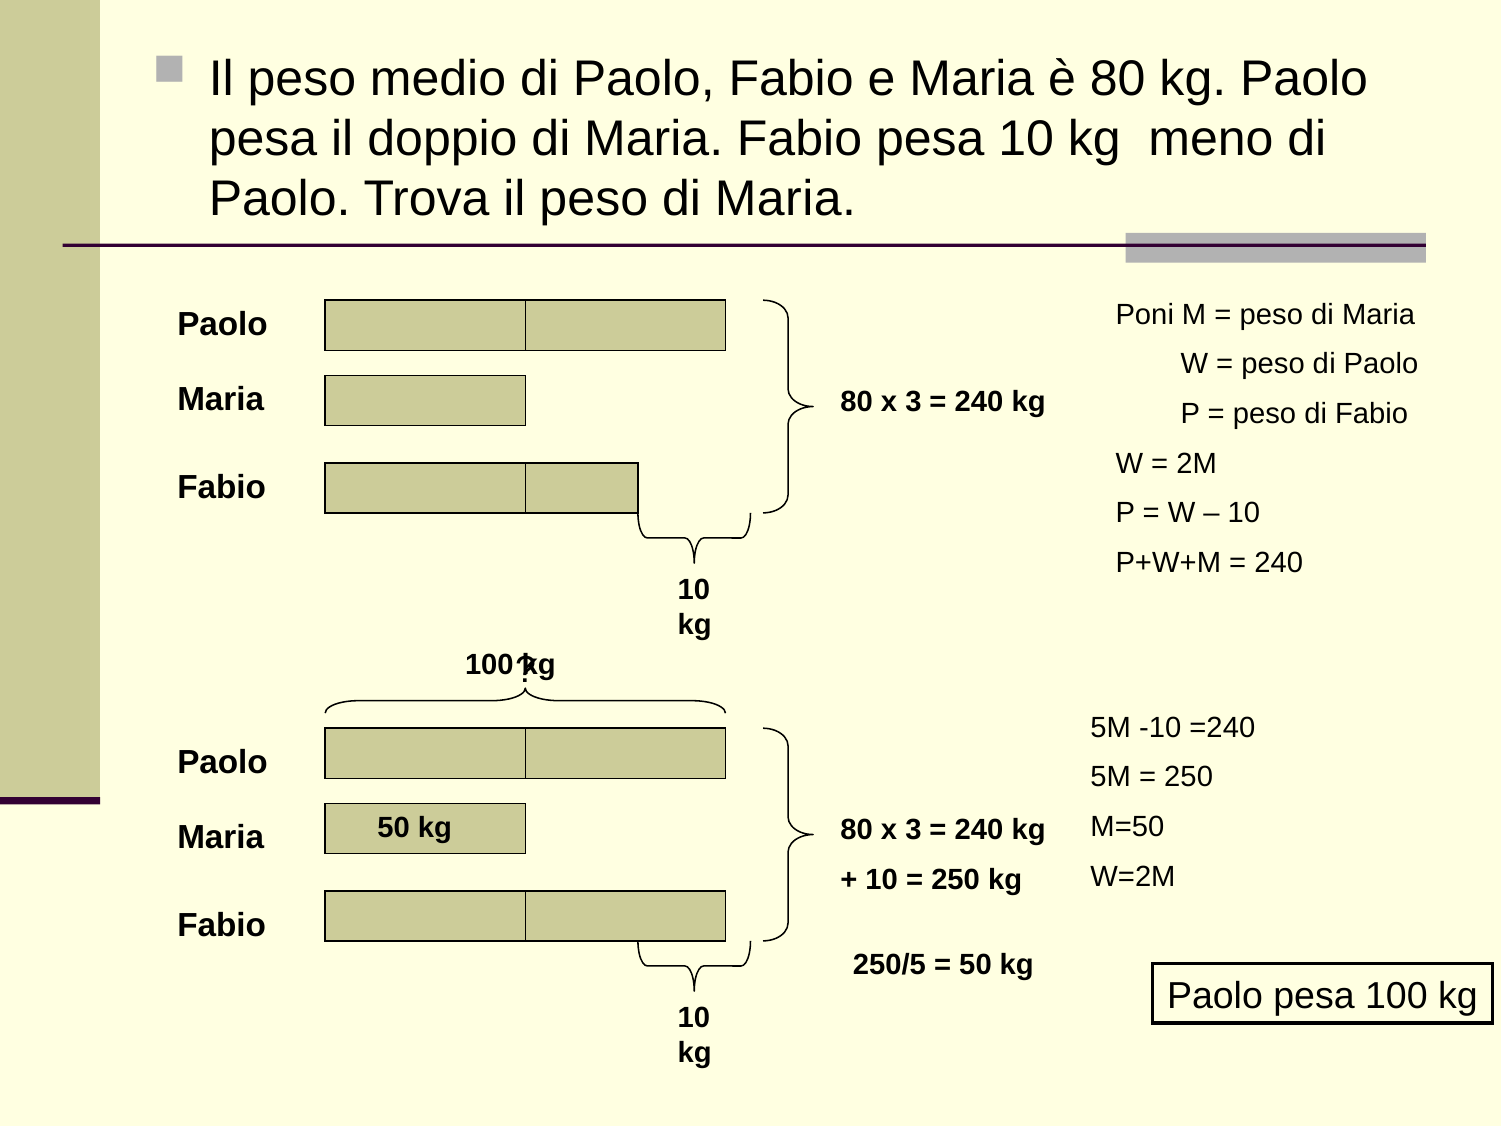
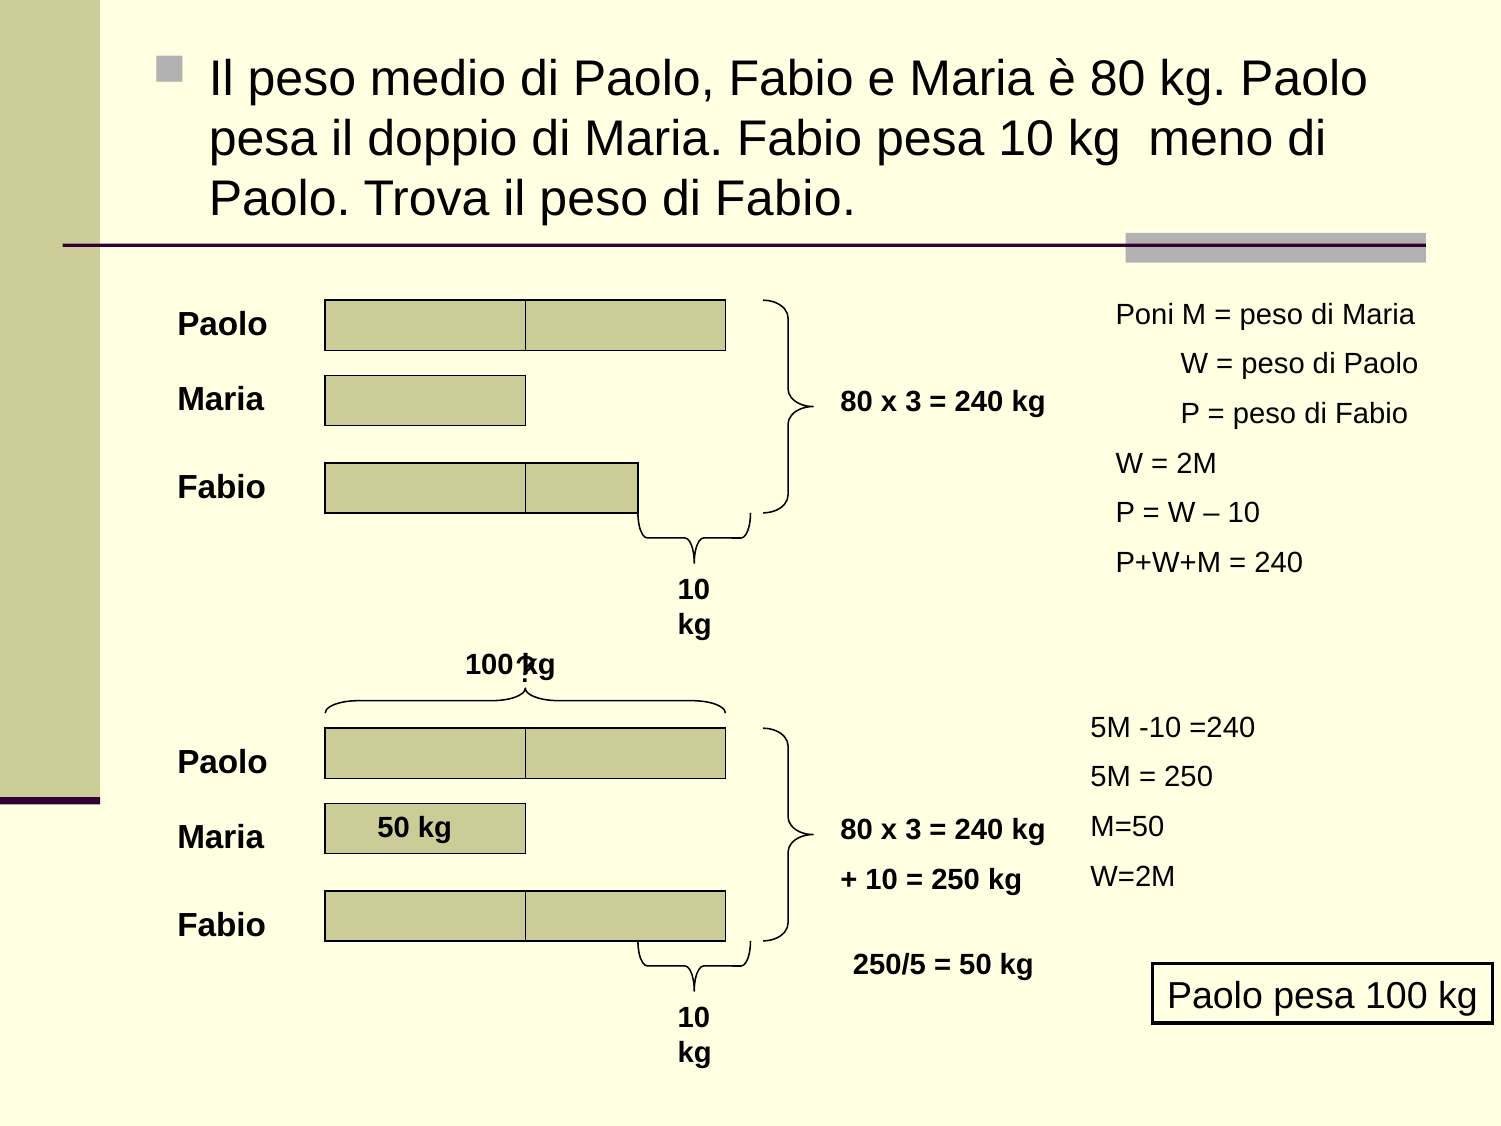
il peso di Maria: Maria -> Fabio
